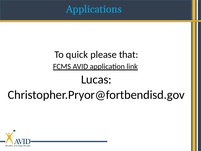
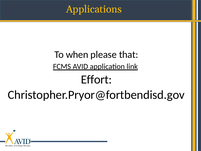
Applications colour: light blue -> yellow
quick: quick -> when
Lucas: Lucas -> Effort
